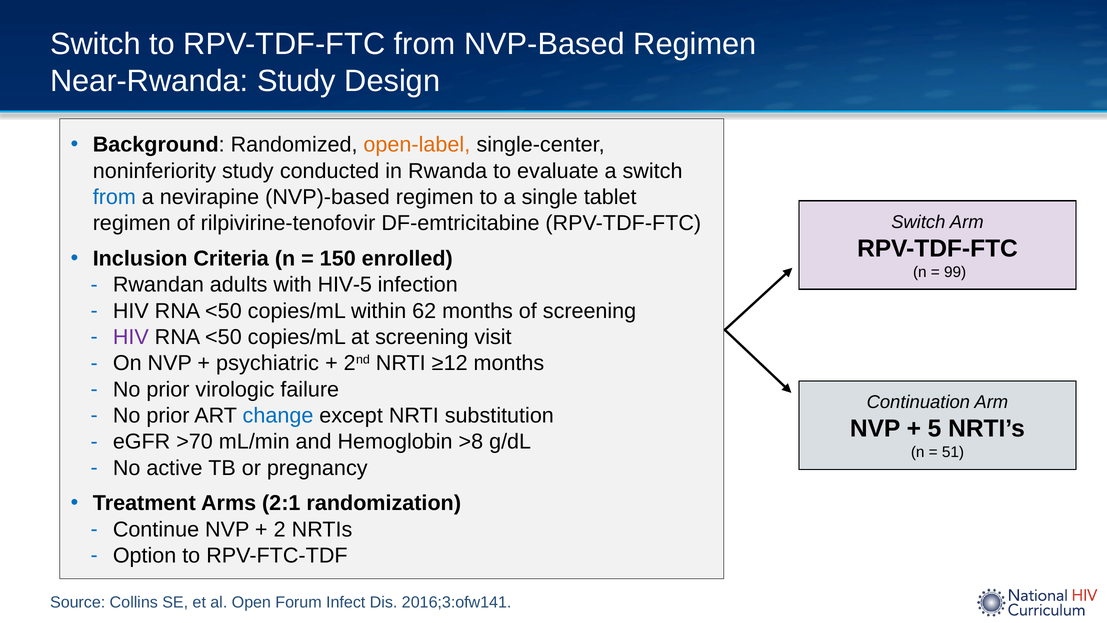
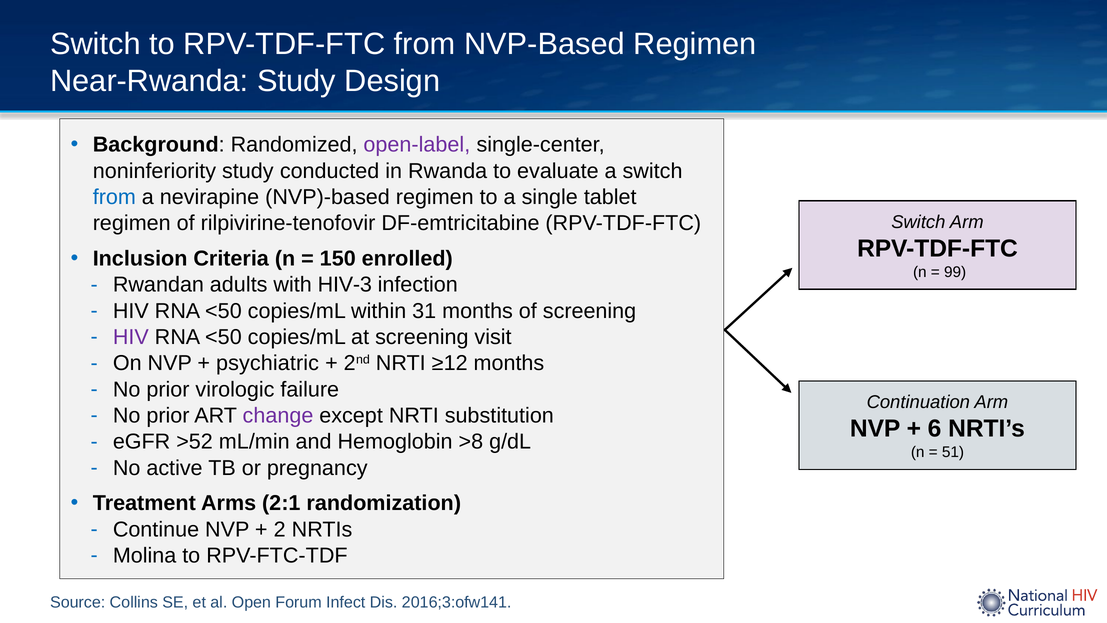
open-label colour: orange -> purple
HIV-5: HIV-5 -> HIV-3
62: 62 -> 31
change colour: blue -> purple
5: 5 -> 6
>70: >70 -> >52
Option: Option -> Molina
